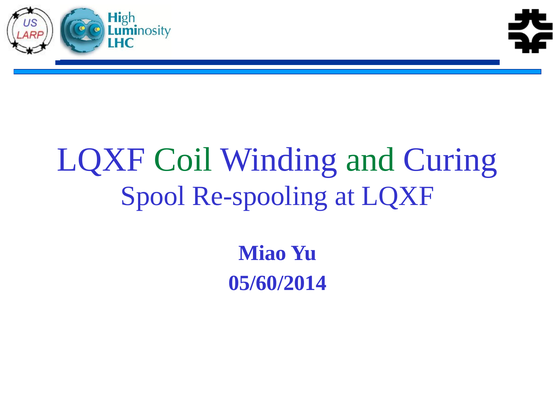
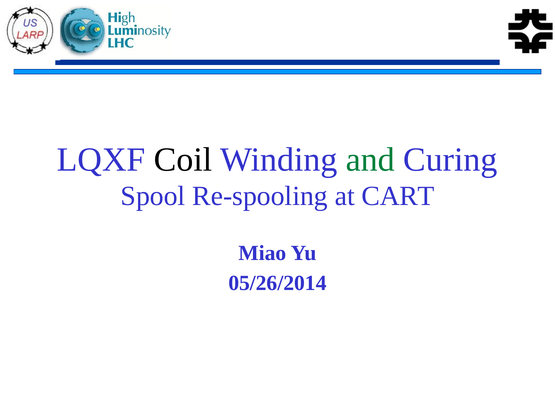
Coil colour: green -> black
at LQXF: LQXF -> CART
05/60/2014: 05/60/2014 -> 05/26/2014
